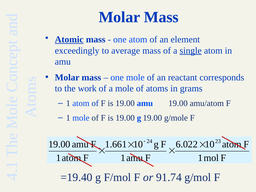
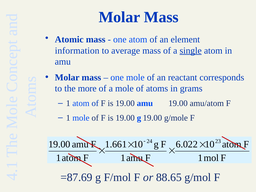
Atomic underline: present -> none
exceedingly: exceedingly -> information
work: work -> more
=19.40: =19.40 -> =87.69
91.74: 91.74 -> 88.65
